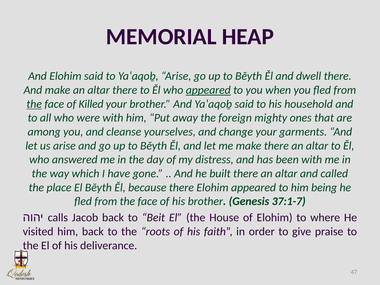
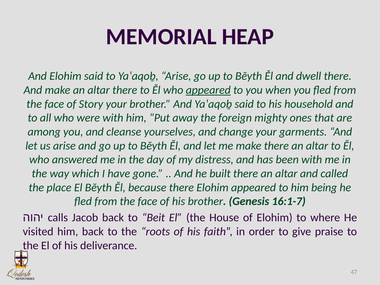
the at (34, 104) underline: present -> none
Killed: Killed -> Story
37:1-7: 37:1-7 -> 16:1-7
